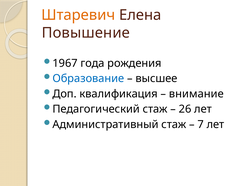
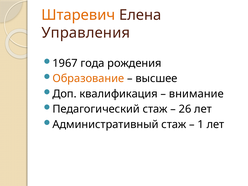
Повышение: Повышение -> Управления
Образование colour: blue -> orange
7: 7 -> 1
